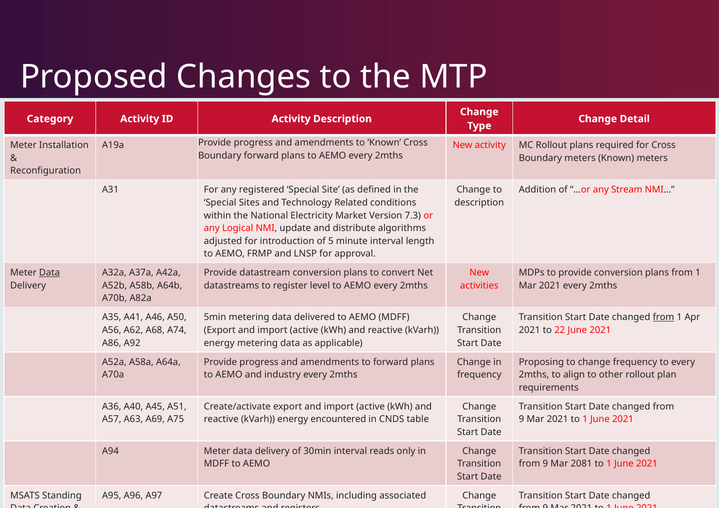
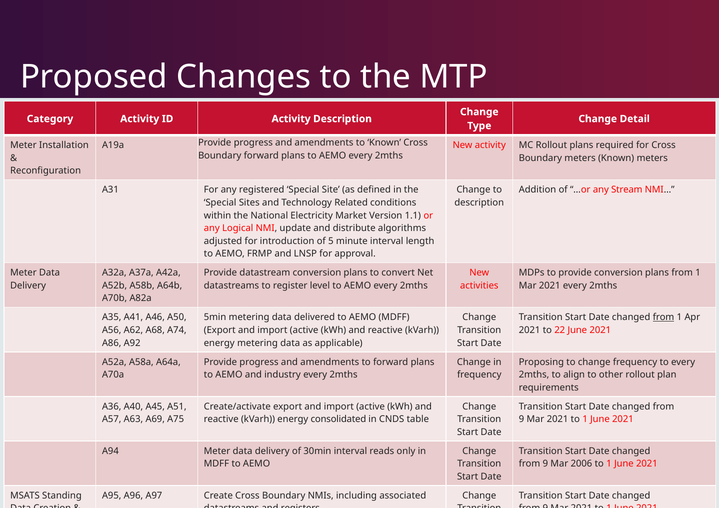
7.3: 7.3 -> 1.1
Data at (50, 273) underline: present -> none
encountered: encountered -> consolidated
2081: 2081 -> 2006
